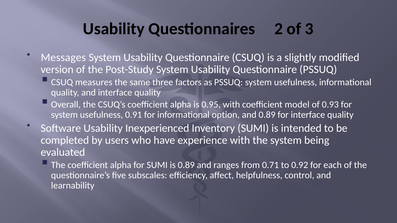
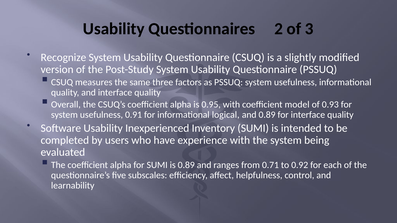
Messages: Messages -> Recognize
option: option -> logical
